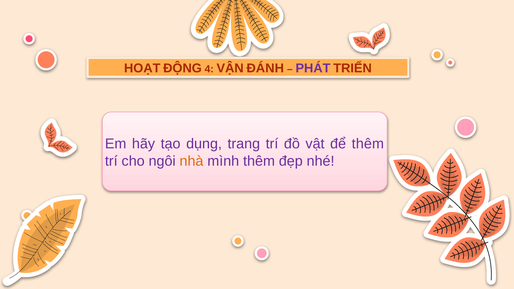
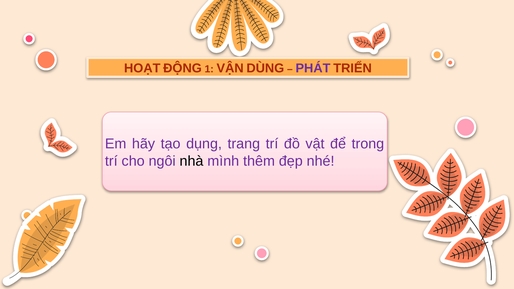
4: 4 -> 1
ĐÁNH: ĐÁNH -> DÙNG
để thêm: thêm -> trong
nhà colour: orange -> black
